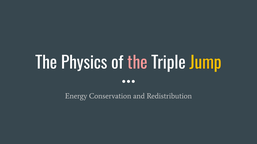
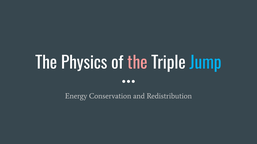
Jump colour: yellow -> light blue
